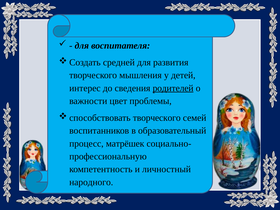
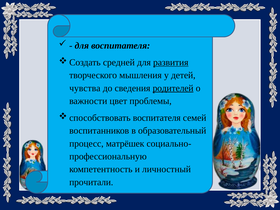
развития underline: none -> present
интерес: интерес -> чувства
творческого at (157, 118): творческого -> воспитателя
народного: народного -> прочитали
